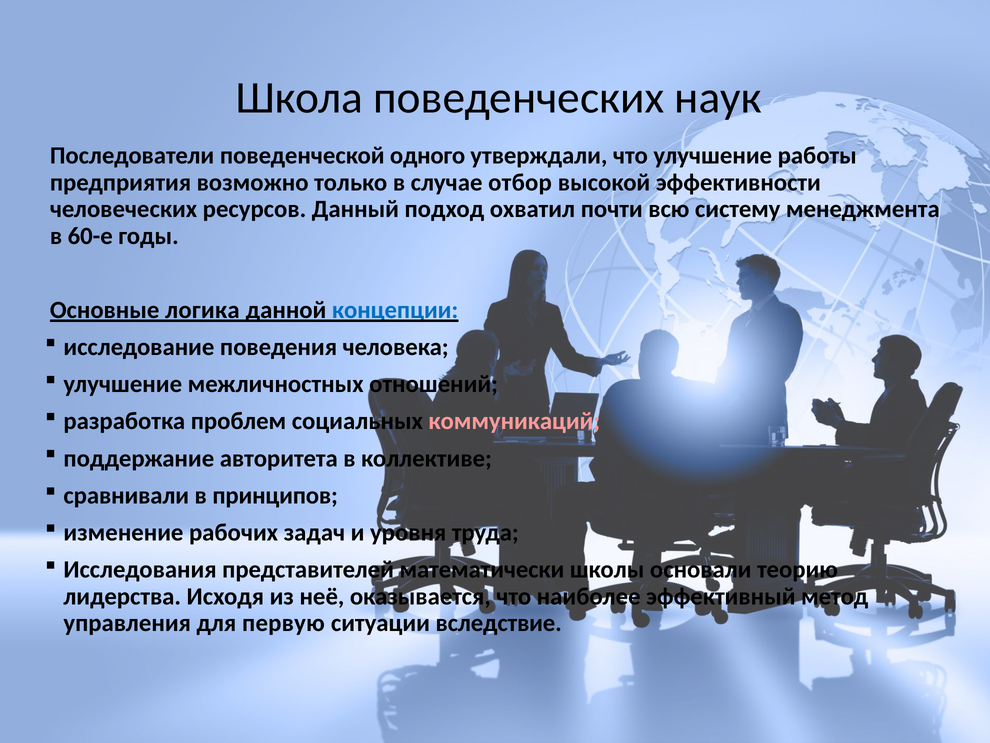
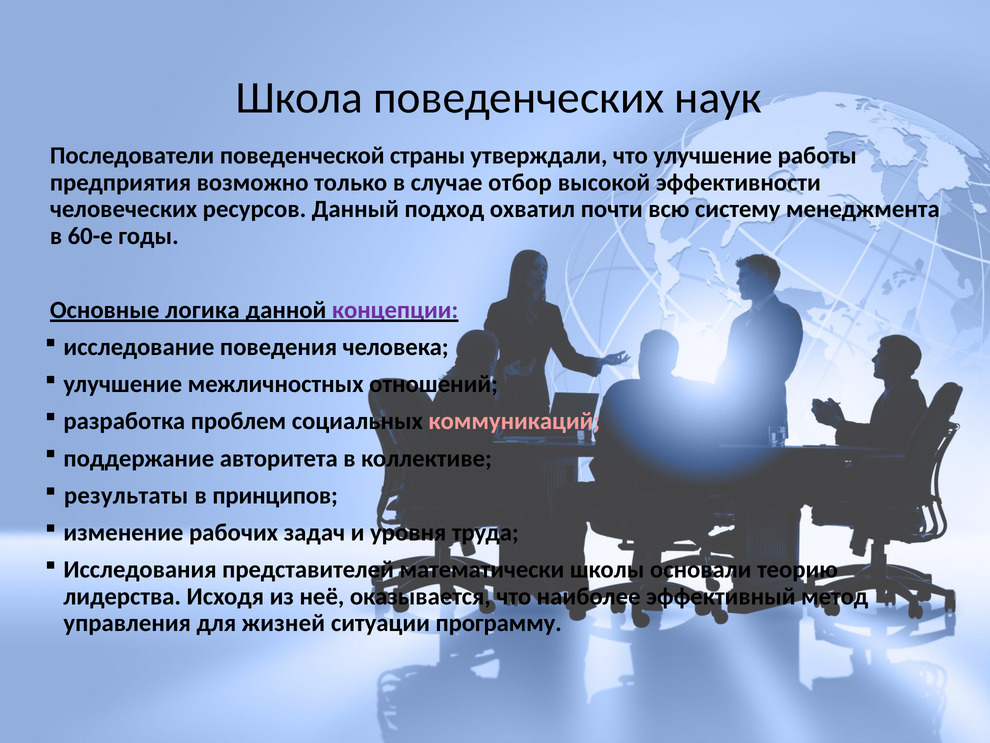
одного: одного -> страны
концепции colour: blue -> purple
сравнивали: сравнивали -> результаты
первую: первую -> жизней
вследствие: вследствие -> программу
